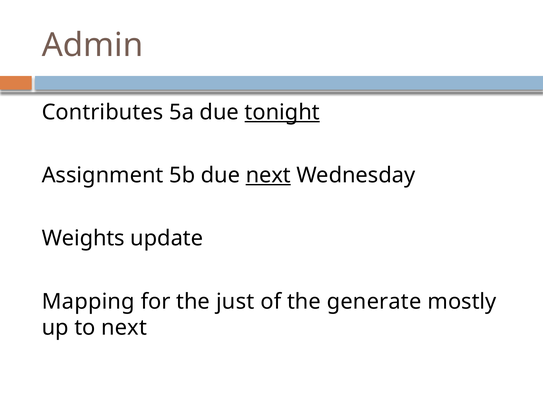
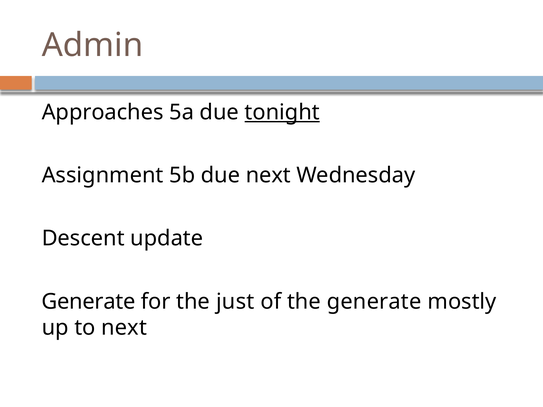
Contributes: Contributes -> Approaches
next at (268, 175) underline: present -> none
Weights: Weights -> Descent
Mapping at (88, 302): Mapping -> Generate
